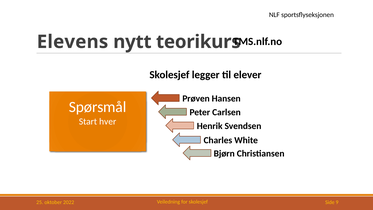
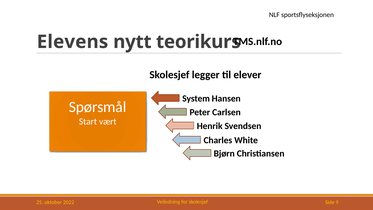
Prøven: Prøven -> System
hver: hver -> vært
